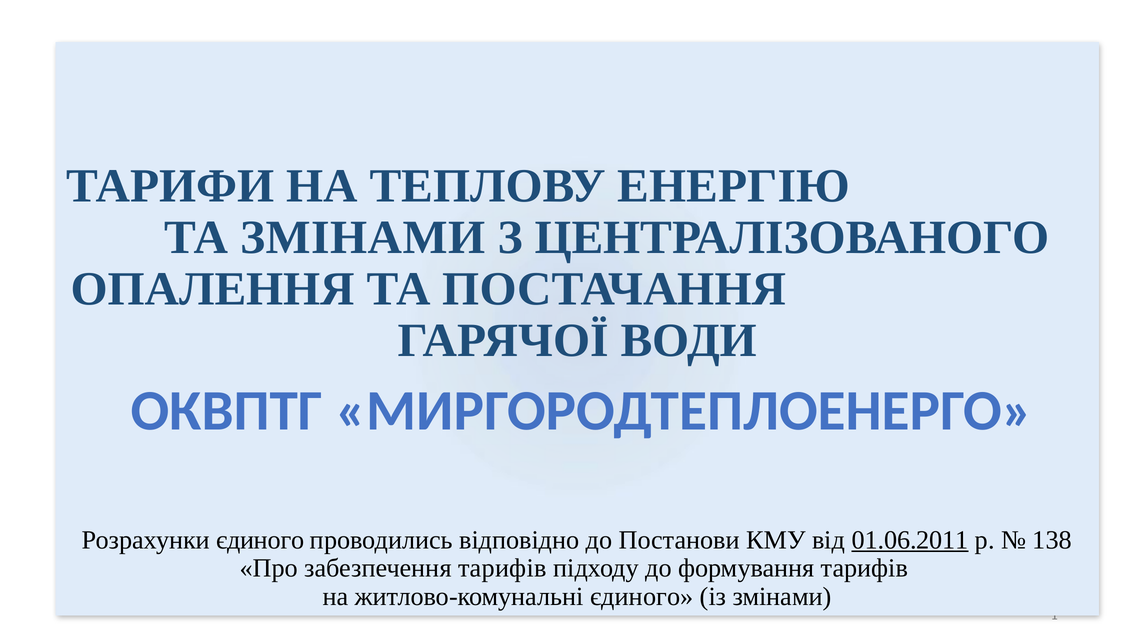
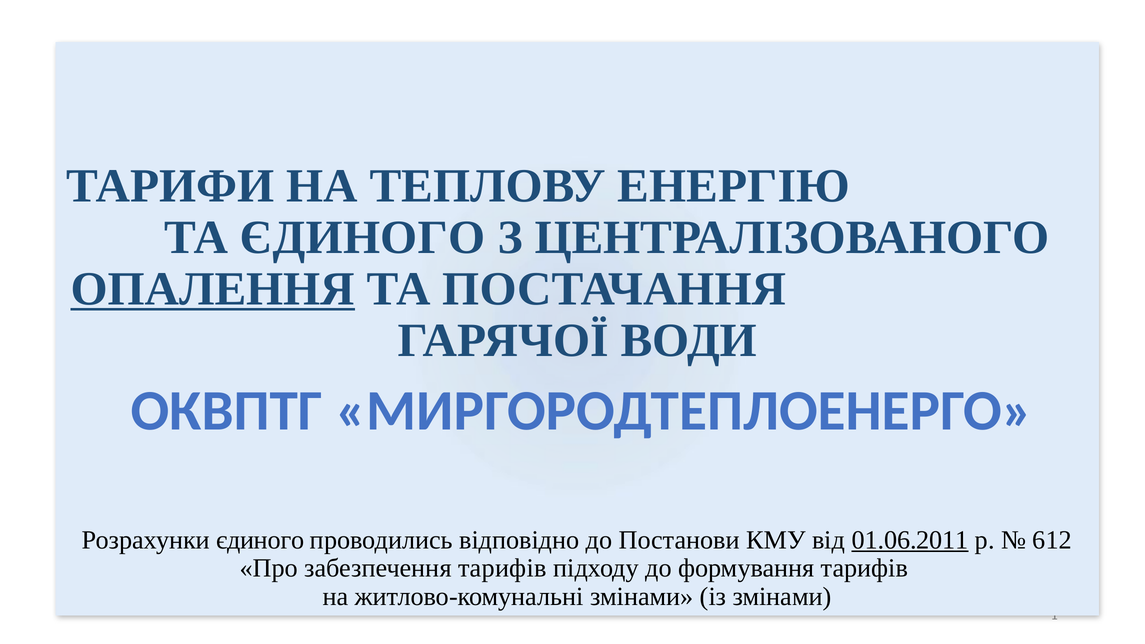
ТА ЗМІНАМИ: ЗМІНАМИ -> ЄДИНОГО
ОПАЛЕННЯ underline: none -> present
138: 138 -> 612
житлово-комунальні єдиного: єдиного -> змінами
